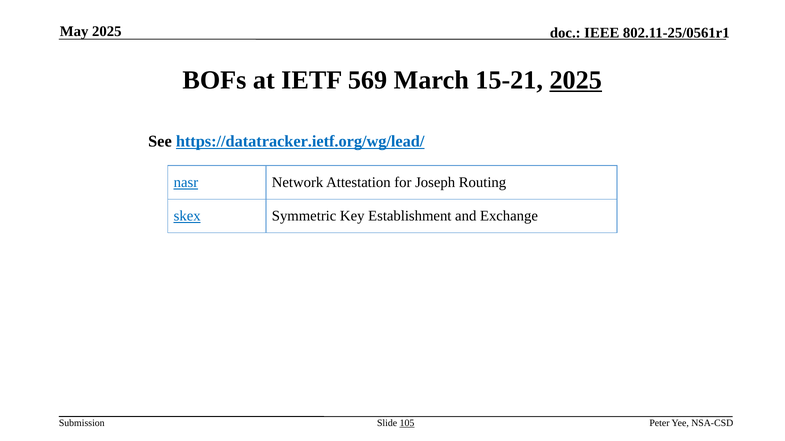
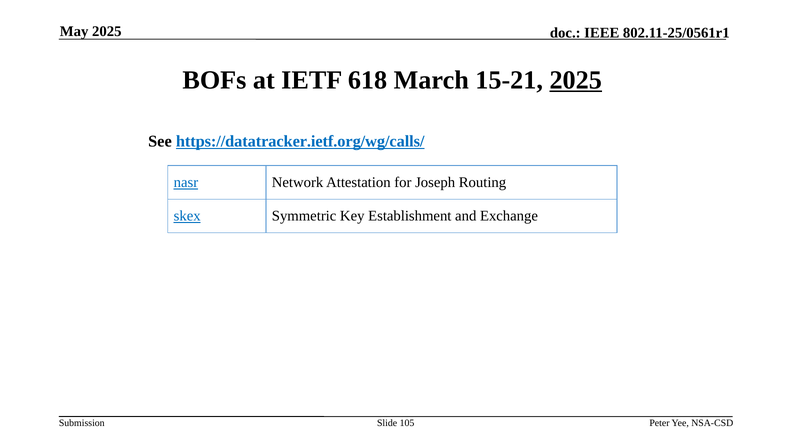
569: 569 -> 618
https://datatracker.ietf.org/wg/lead/: https://datatracker.ietf.org/wg/lead/ -> https://datatracker.ietf.org/wg/calls/
105 underline: present -> none
